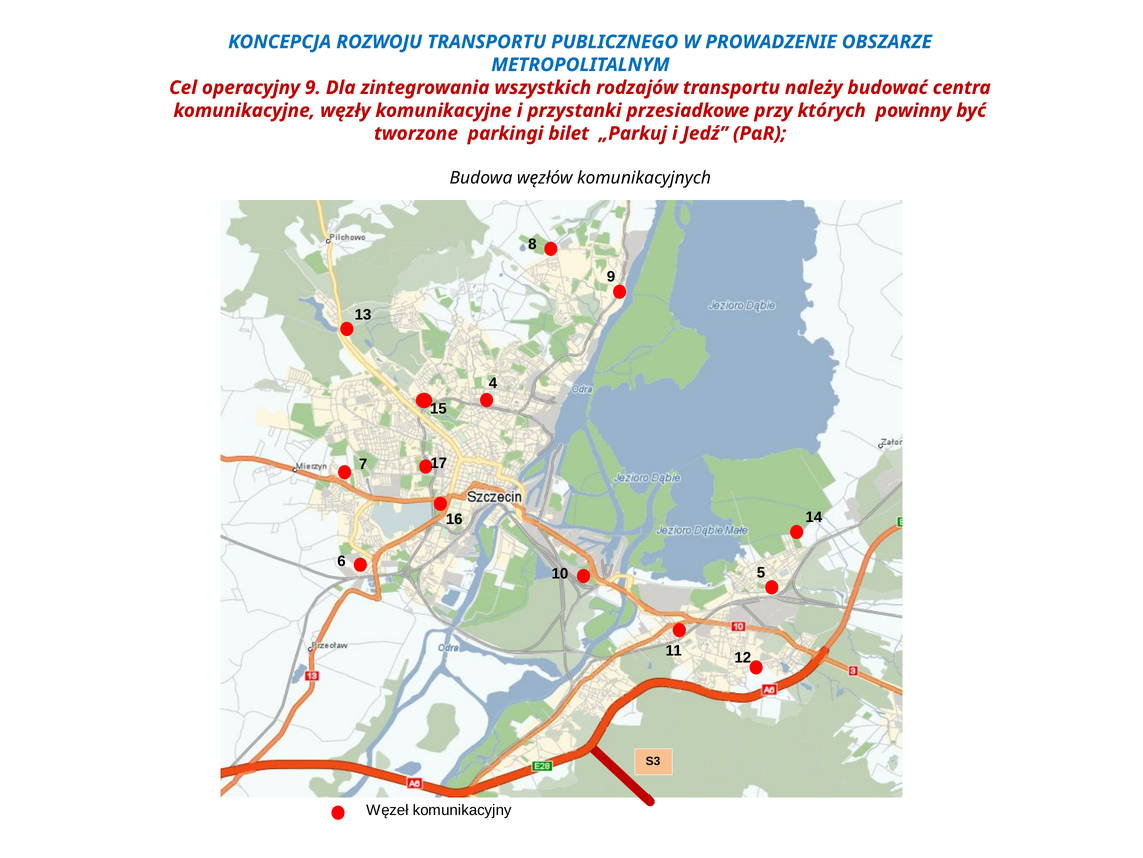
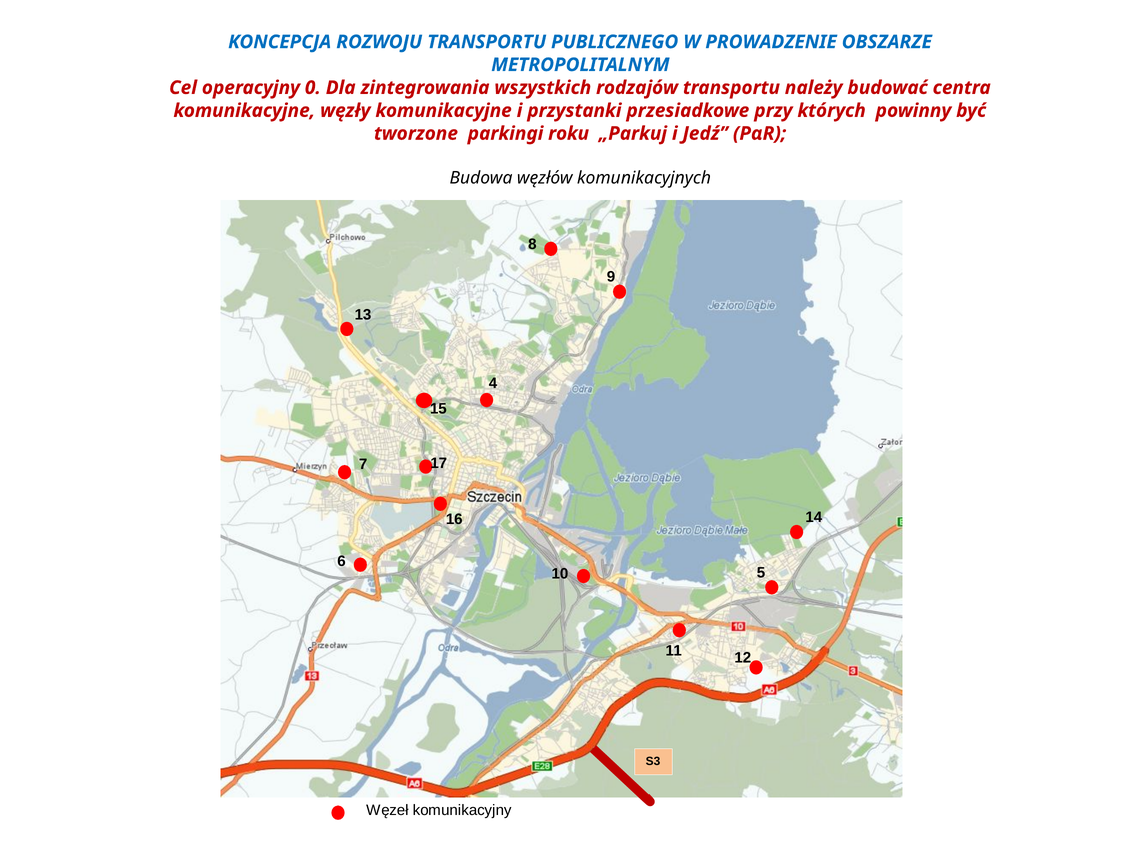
operacyjny 9: 9 -> 0
bilet: bilet -> roku
